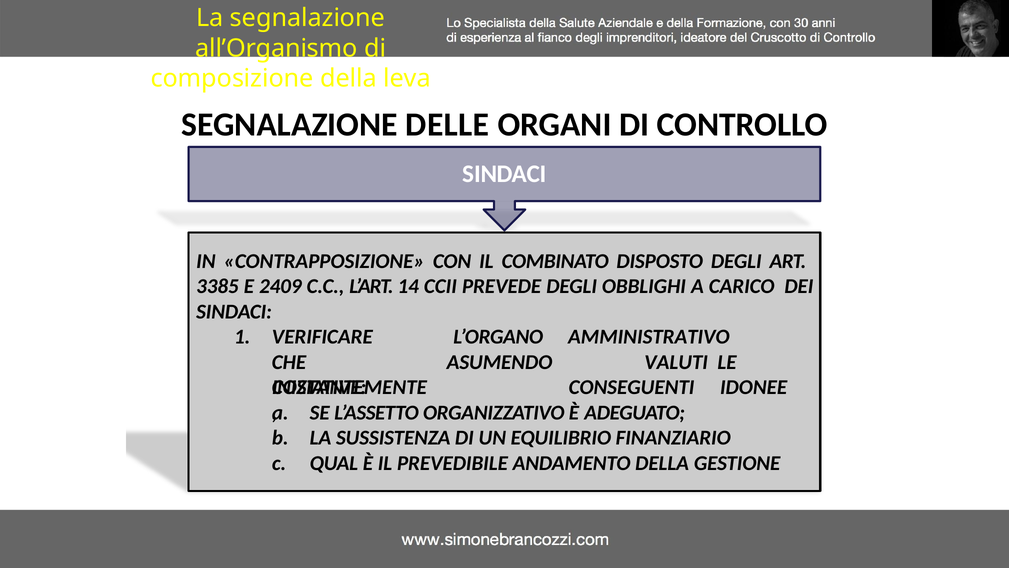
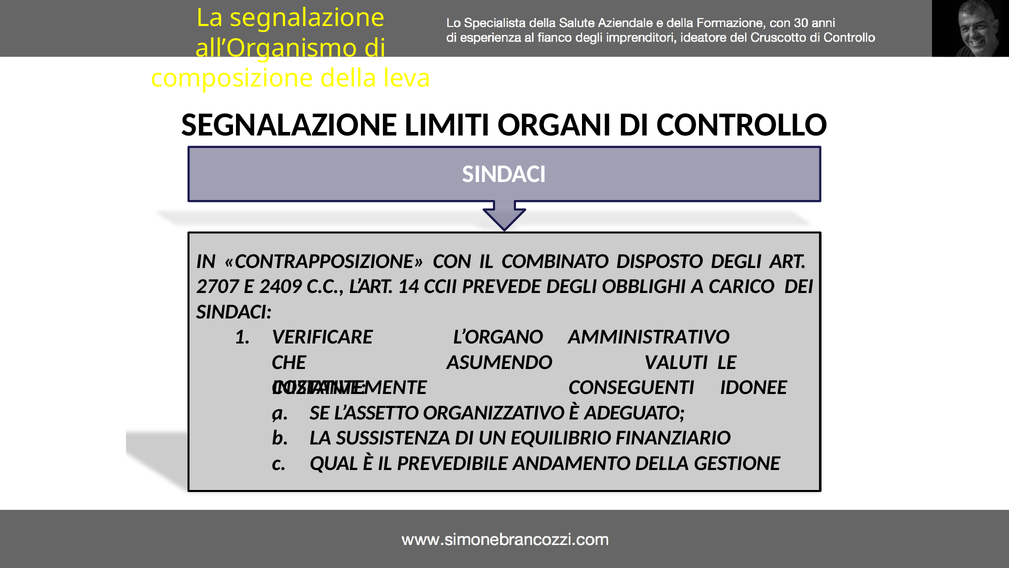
DELLE: DELLE -> LIMITI
3385: 3385 -> 2707
